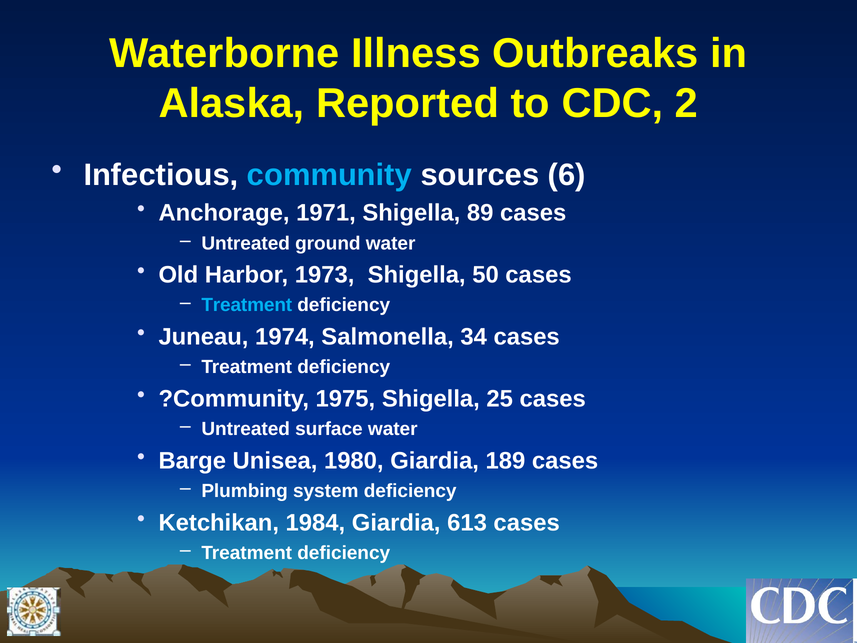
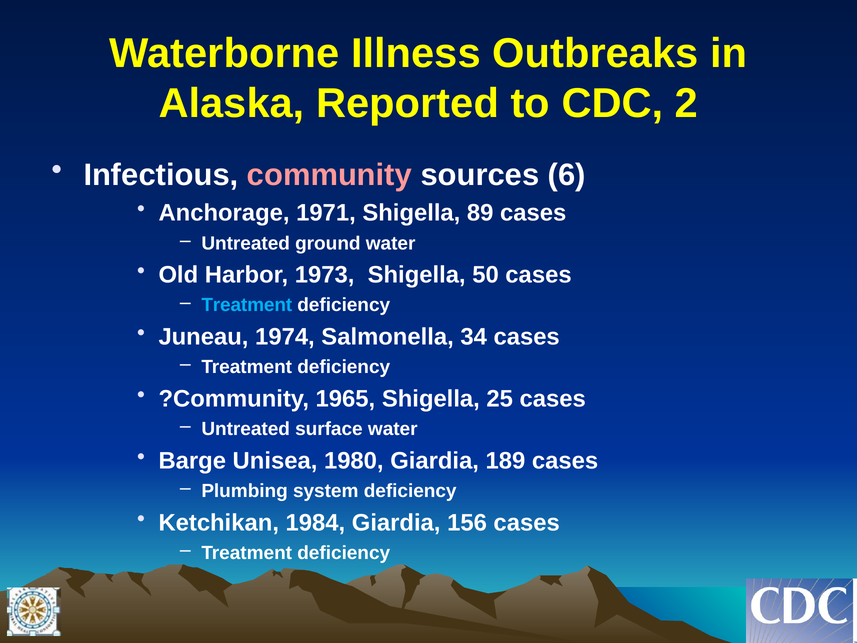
community colour: light blue -> pink
1975: 1975 -> 1965
613: 613 -> 156
